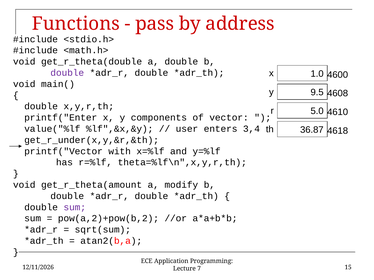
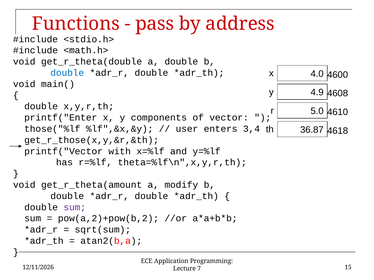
1.0: 1.0 -> 4.0
double at (67, 73) colour: purple -> blue
9.5: 9.5 -> 4.9
value("%lf: value("%lf -> those("%lf
get_r_under(x,y,&r,&th: get_r_under(x,y,&r,&th -> get_r_those(x,y,&r,&th
